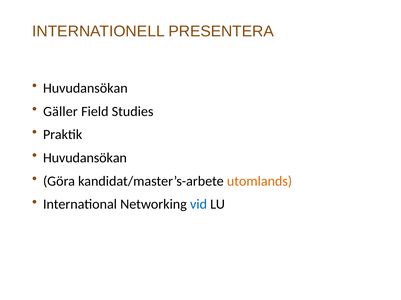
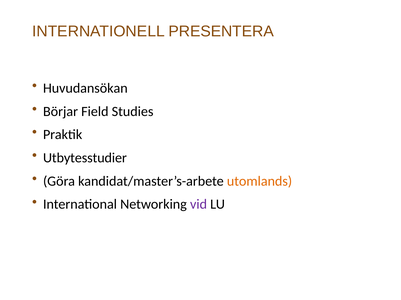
Gäller: Gäller -> Börjar
Huvudansökan at (85, 158): Huvudansökan -> Utbytesstudier
vid colour: blue -> purple
